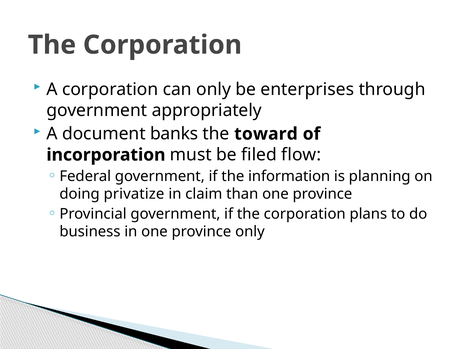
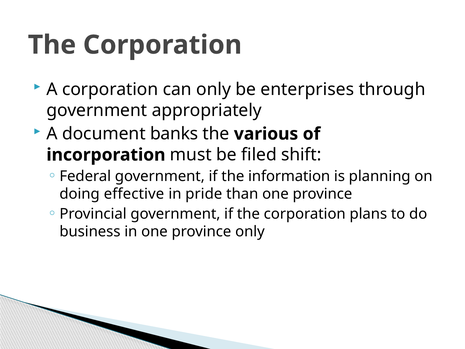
toward: toward -> various
flow: flow -> shift
privatize: privatize -> effective
claim: claim -> pride
